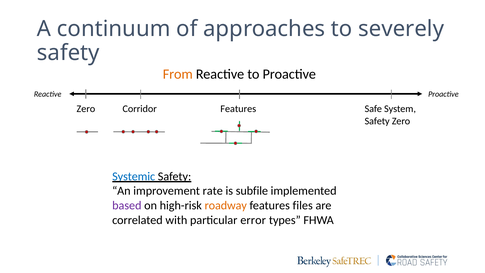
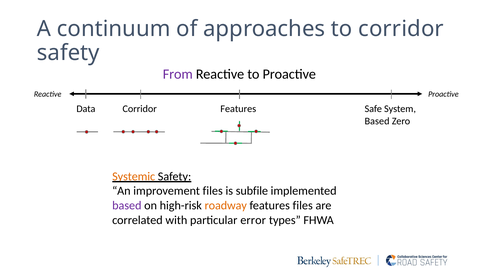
to severely: severely -> corridor
From colour: orange -> purple
Zero at (86, 109): Zero -> Data
Safety at (377, 121): Safety -> Based
Systemic colour: blue -> orange
improvement rate: rate -> files
